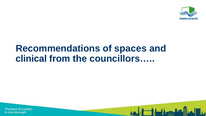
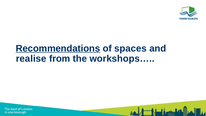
Recommendations underline: none -> present
clinical: clinical -> realise
councillors…: councillors… -> workshops…
